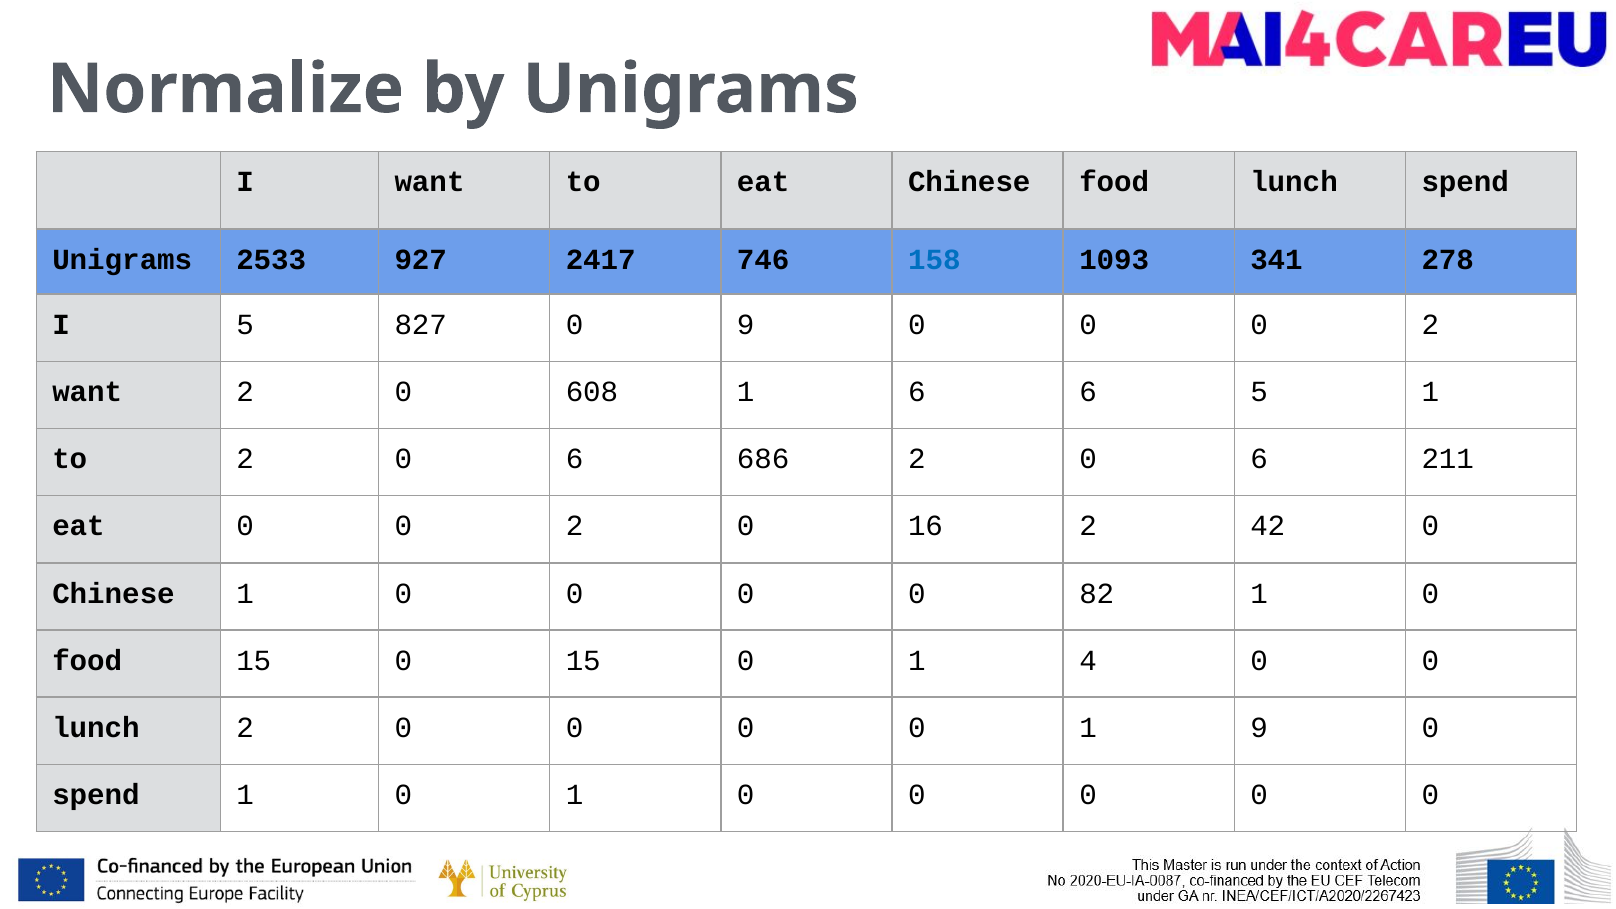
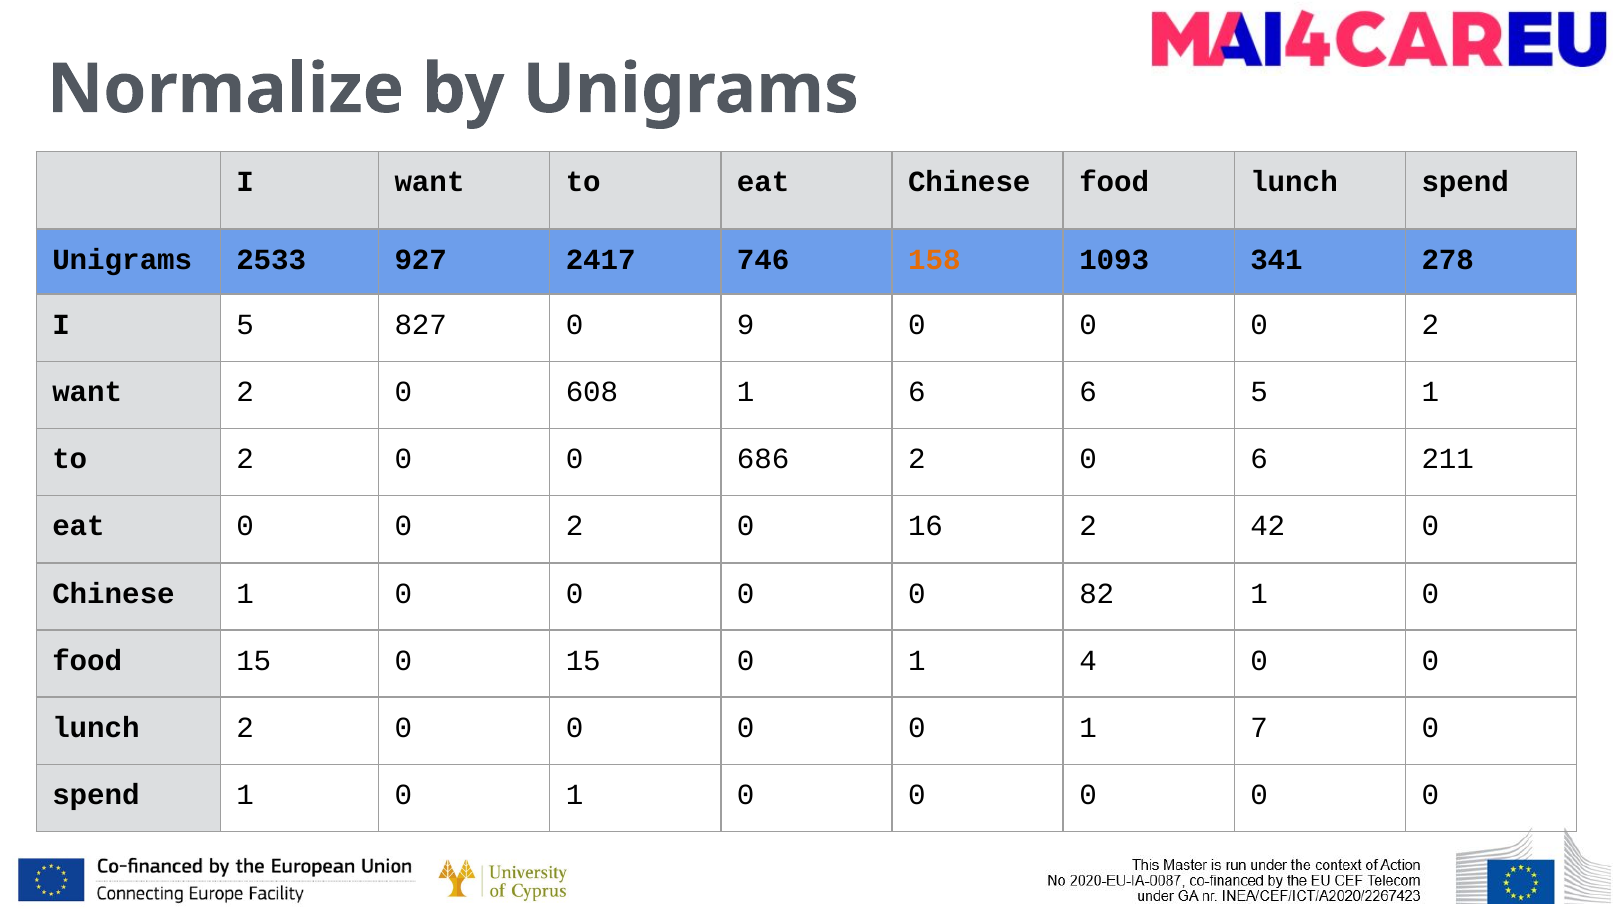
158 colour: blue -> orange
to 2 0 6: 6 -> 0
1 9: 9 -> 7
